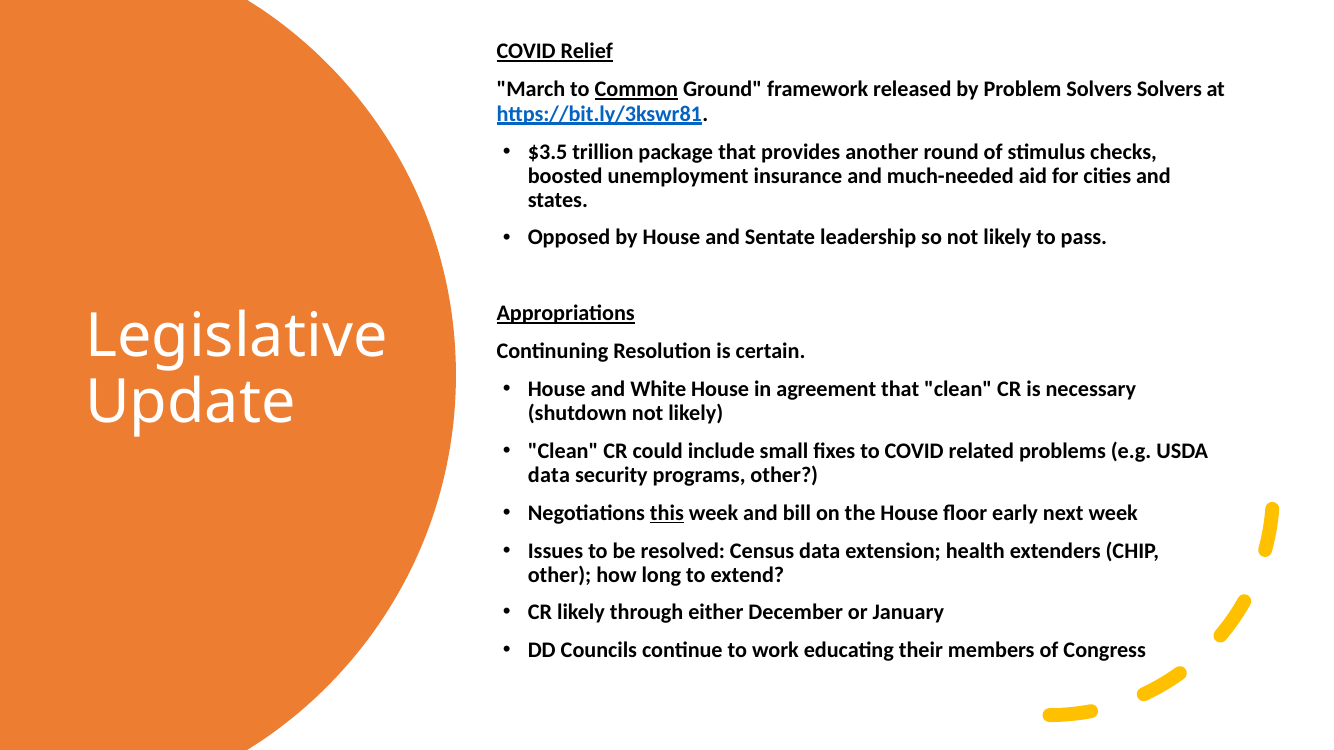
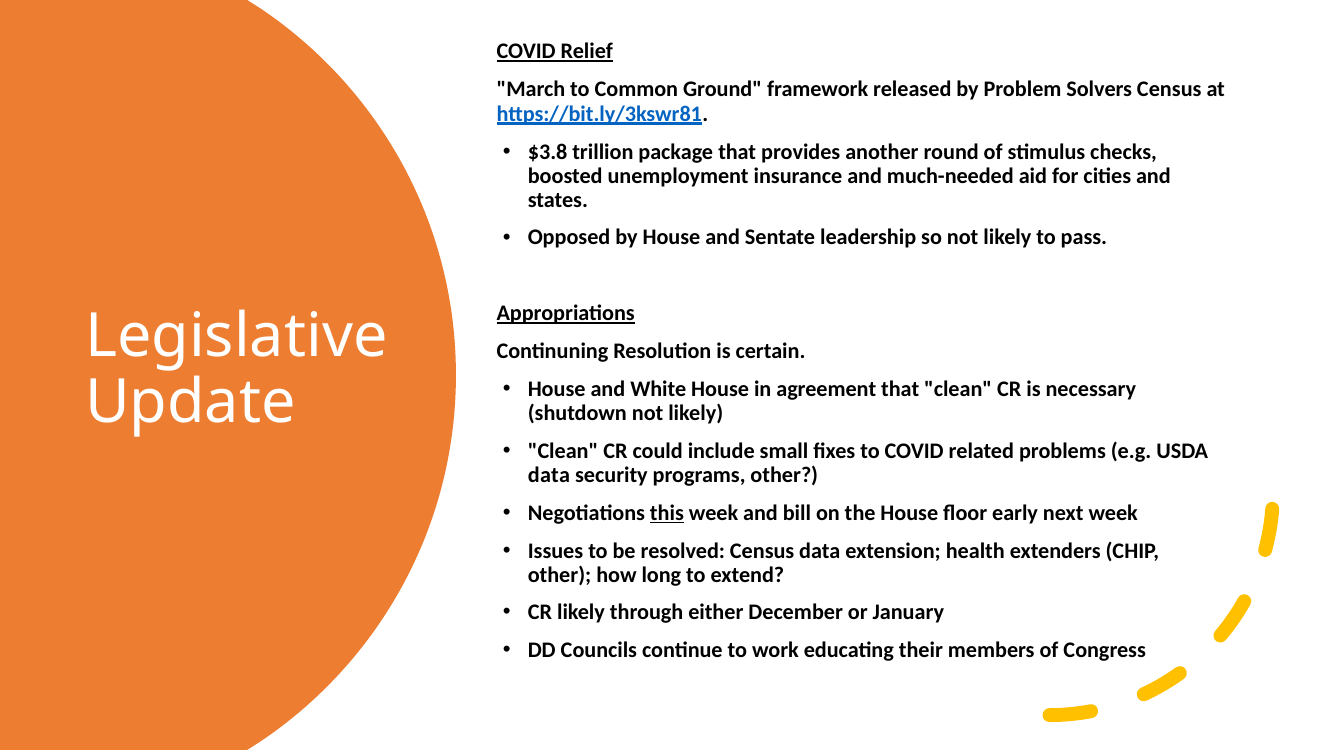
Common underline: present -> none
Solvers Solvers: Solvers -> Census
$3.5: $3.5 -> $3.8
